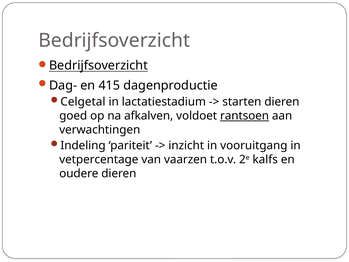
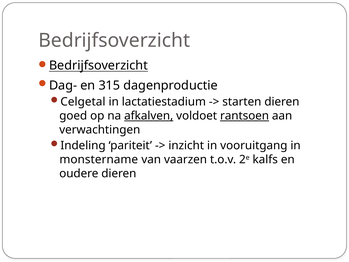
415: 415 -> 315
afkalven underline: none -> present
vetpercentage: vetpercentage -> monstername
